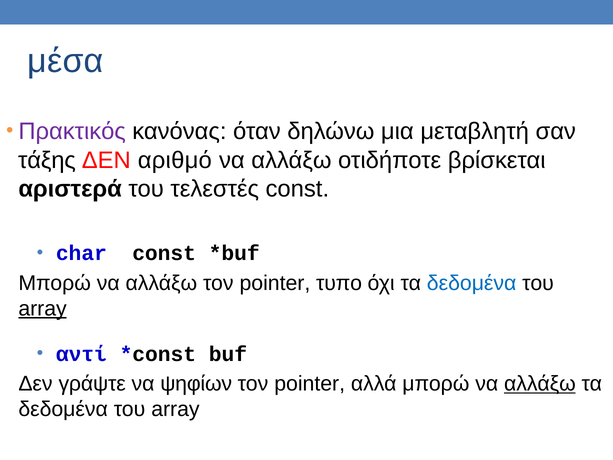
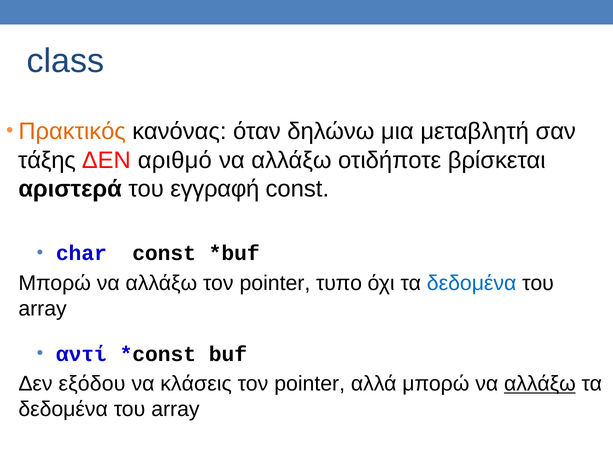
μέσα: μέσα -> class
Πρακτικός colour: purple -> orange
τελεστές: τελεστές -> εγγραφή
array at (43, 309) underline: present -> none
γράψτε: γράψτε -> εξόδου
ψηφίων: ψηφίων -> κλάσεις
